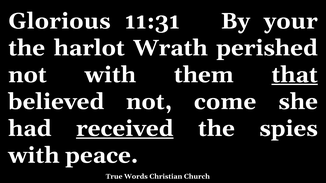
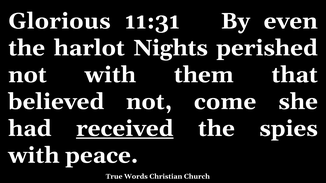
your: your -> even
Wrath: Wrath -> Nights
that underline: present -> none
